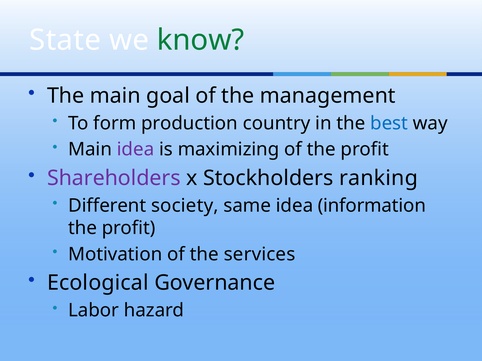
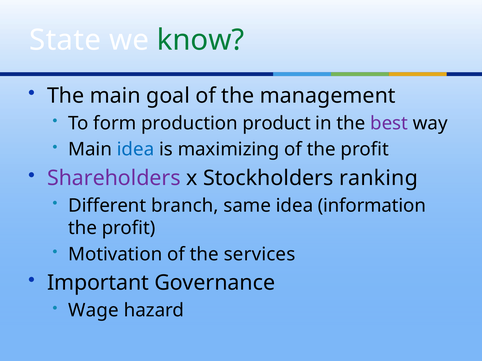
country: country -> product
best colour: blue -> purple
idea at (135, 150) colour: purple -> blue
society: society -> branch
Ecological: Ecological -> Important
Labor: Labor -> Wage
